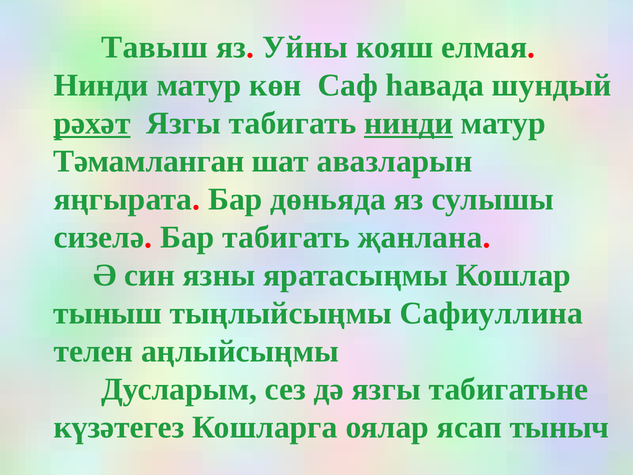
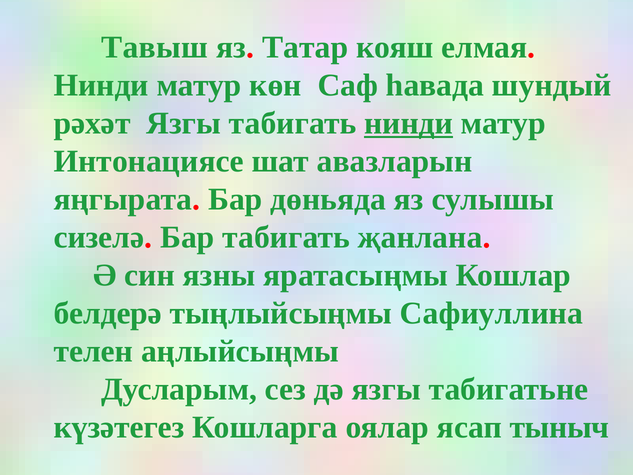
Уйны: Уйны -> Татар
рәхәт underline: present -> none
Тәмамланган: Тәмамланган -> Интонациясе
тыныш: тыныш -> белдерә
